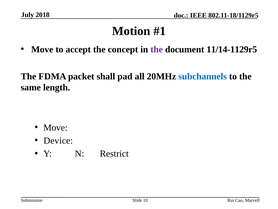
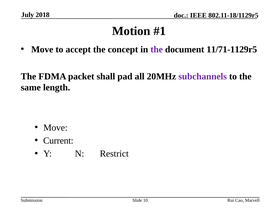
11/14-1129r5: 11/14-1129r5 -> 11/71-1129r5
subchannels colour: blue -> purple
Device: Device -> Current
